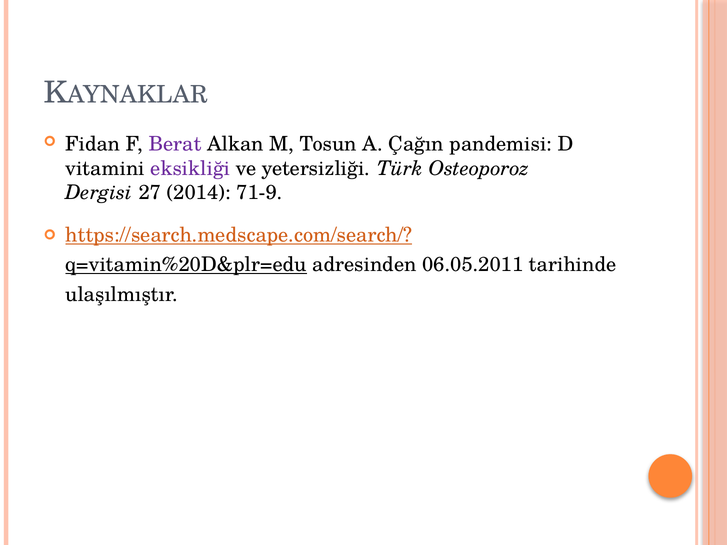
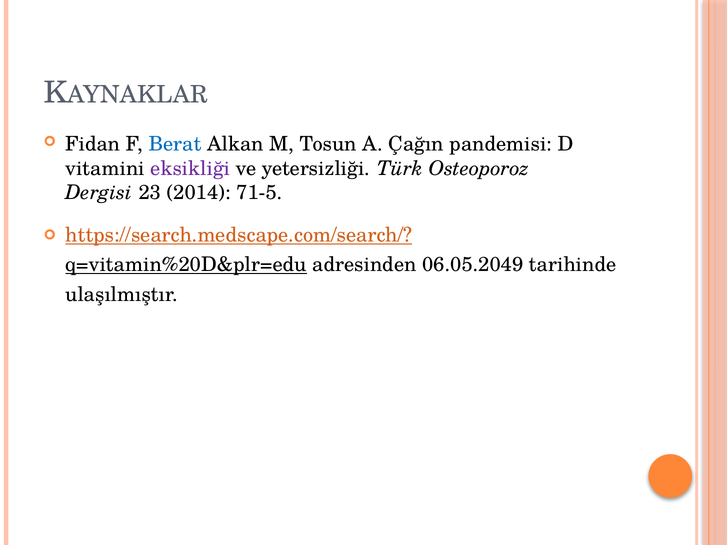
Berat colour: purple -> blue
27: 27 -> 23
71-9: 71-9 -> 71-5
06.05.2011: 06.05.2011 -> 06.05.2049
